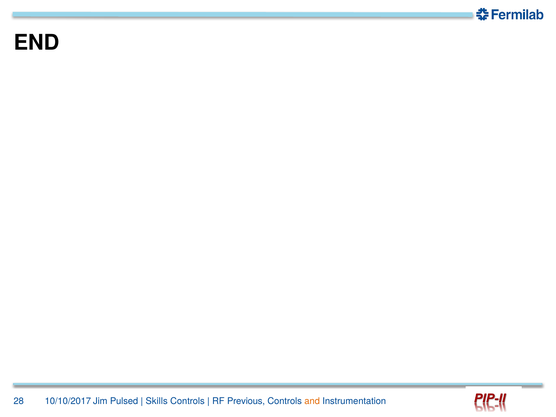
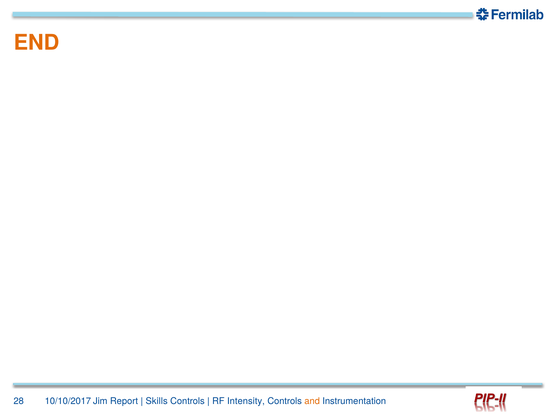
END colour: black -> orange
Pulsed: Pulsed -> Report
Previous: Previous -> Intensity
